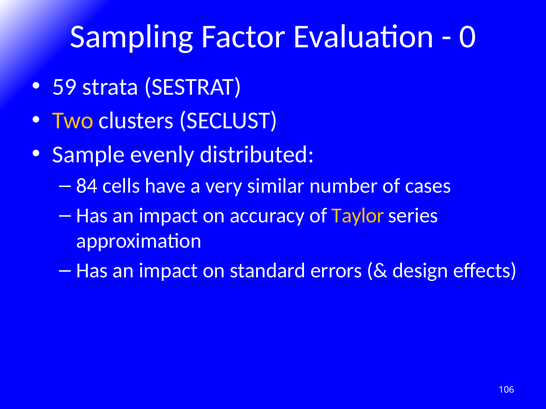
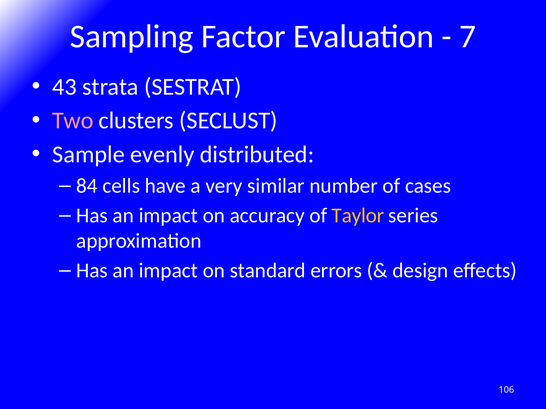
0: 0 -> 7
59: 59 -> 43
Two colour: yellow -> pink
